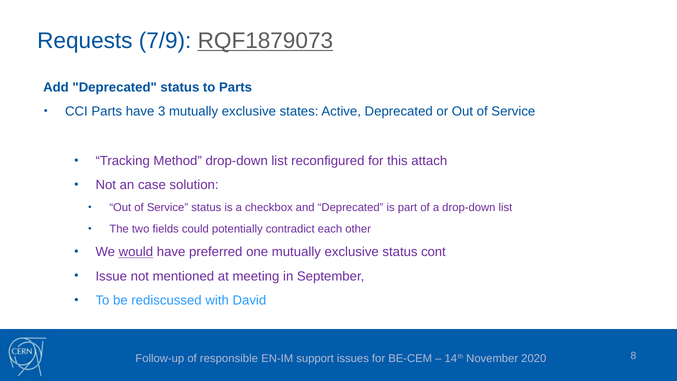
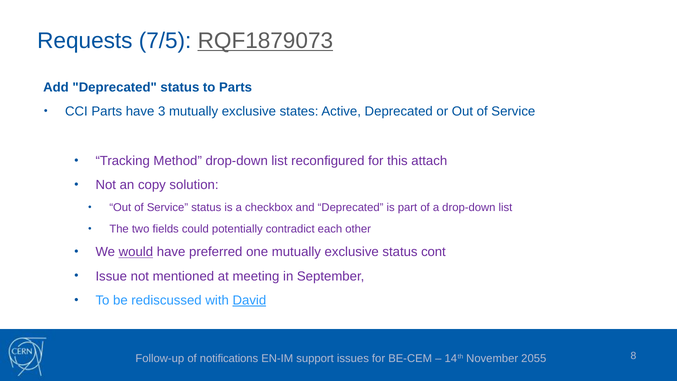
7/9: 7/9 -> 7/5
case: case -> copy
David underline: none -> present
responsible: responsible -> notifications
2020: 2020 -> 2055
